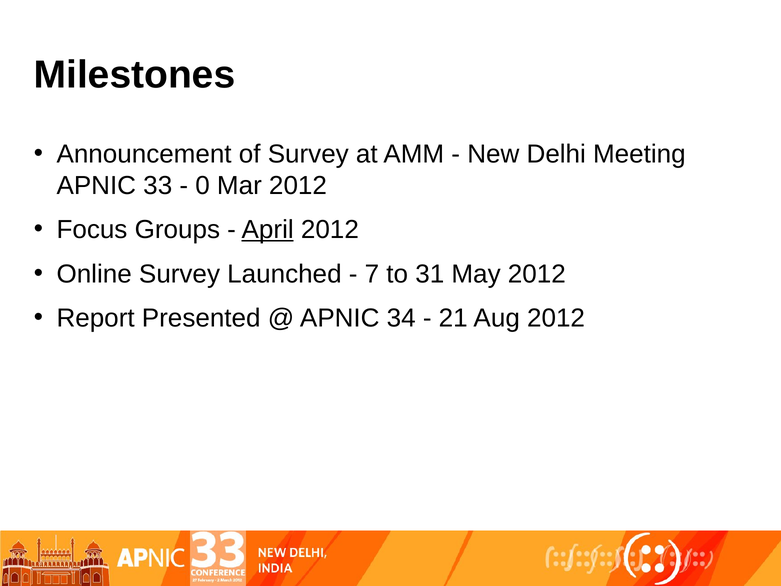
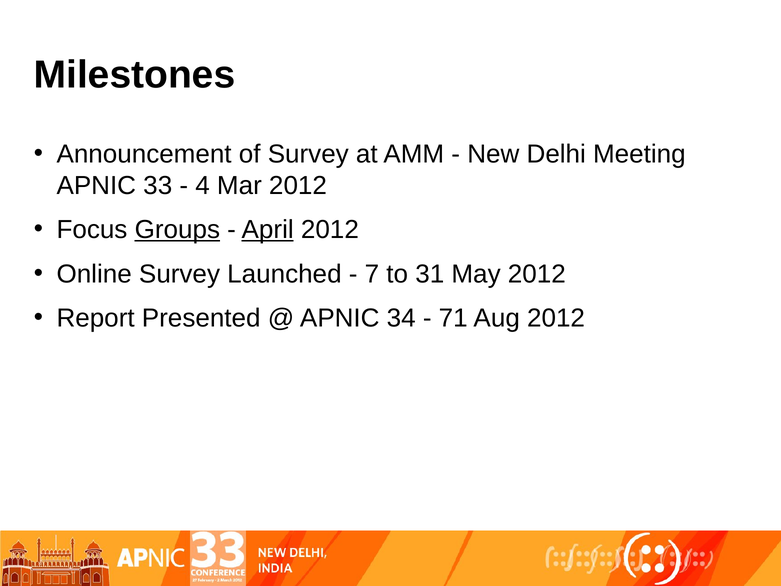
0: 0 -> 4
Groups underline: none -> present
21: 21 -> 71
